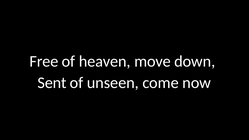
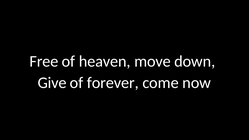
Sent: Sent -> Give
unseen: unseen -> forever
